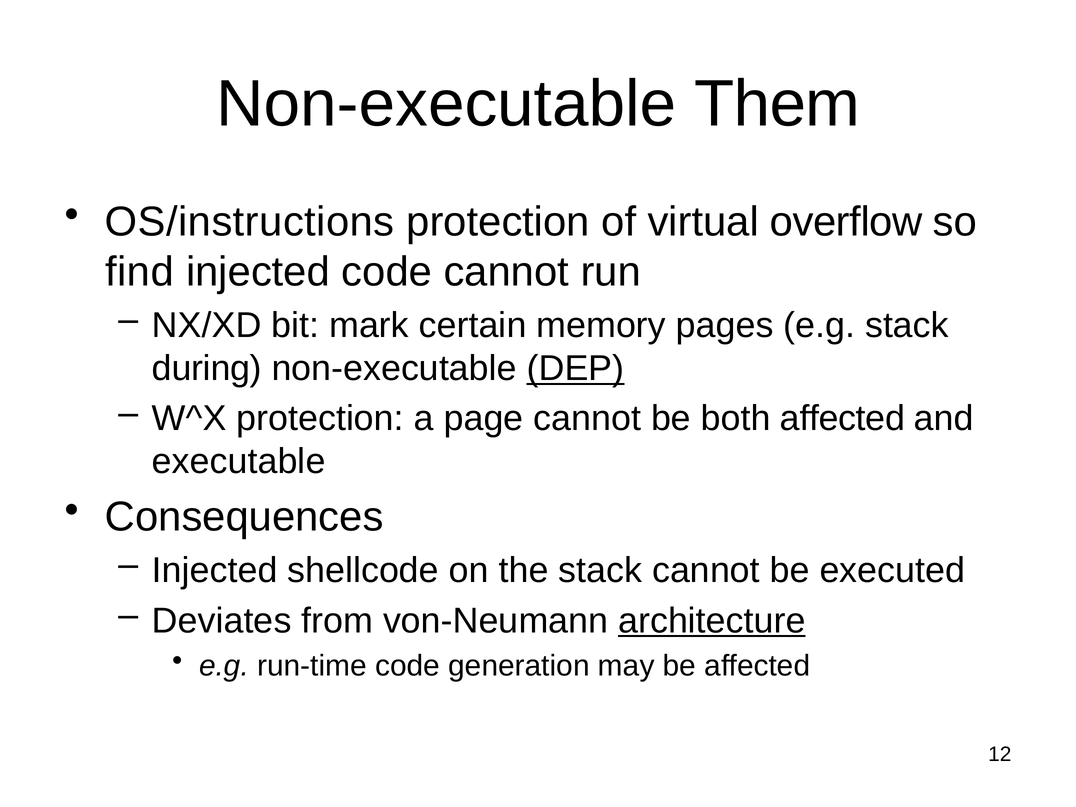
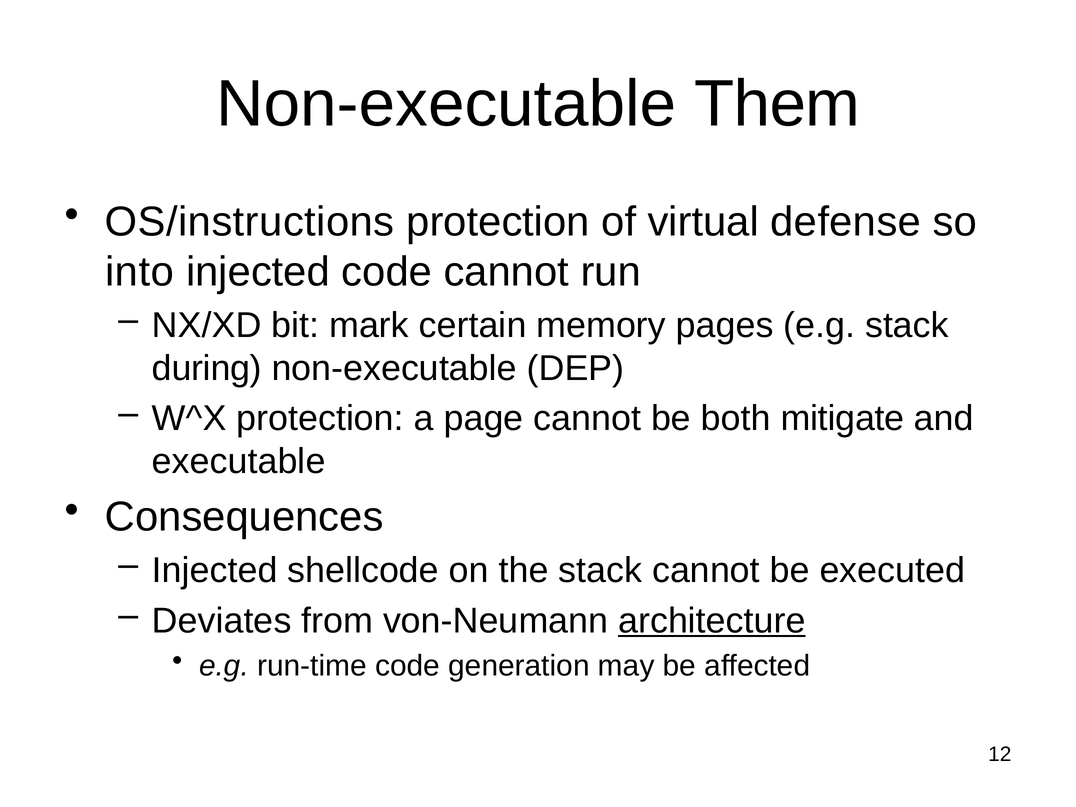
overflow: overflow -> defense
find: find -> into
DEP underline: present -> none
both affected: affected -> mitigate
